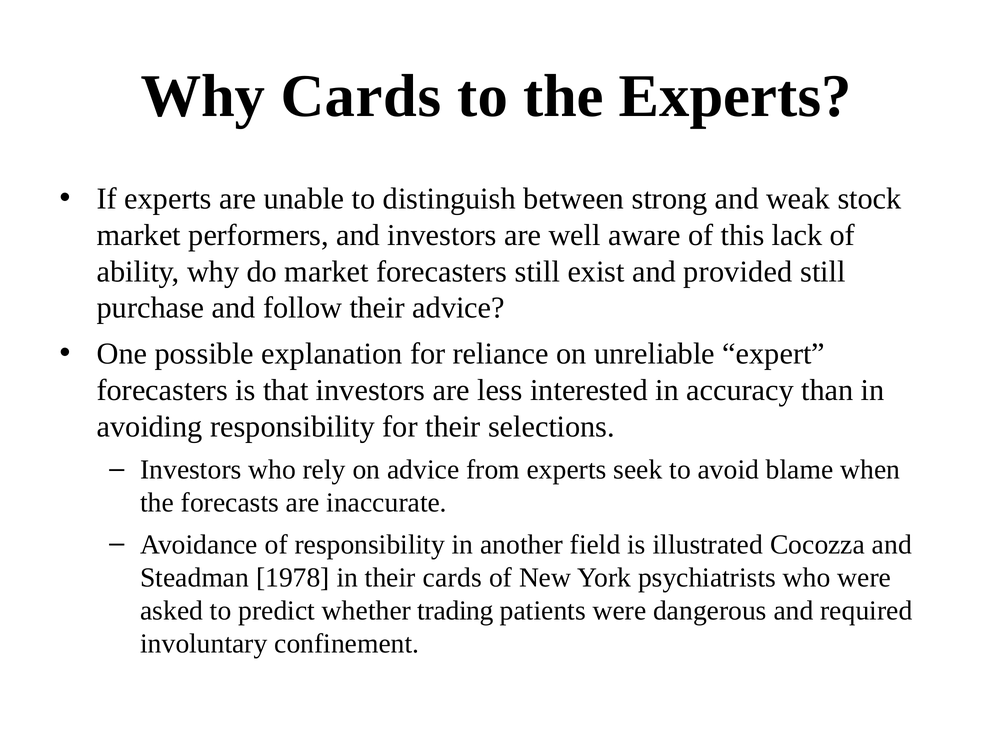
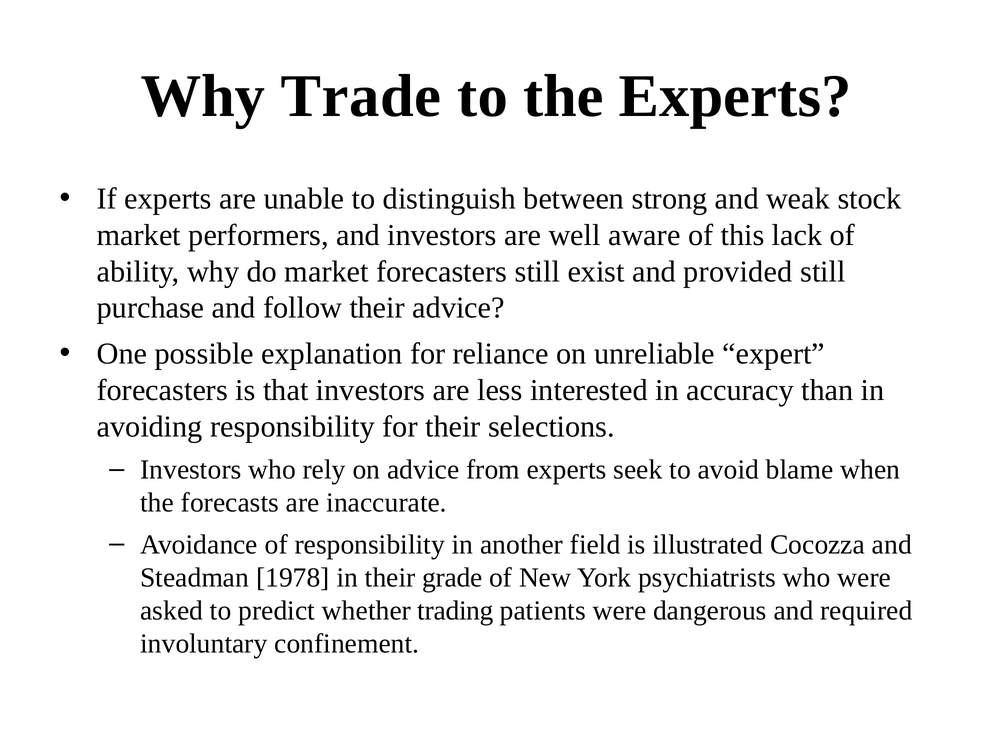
Why Cards: Cards -> Trade
their cards: cards -> grade
